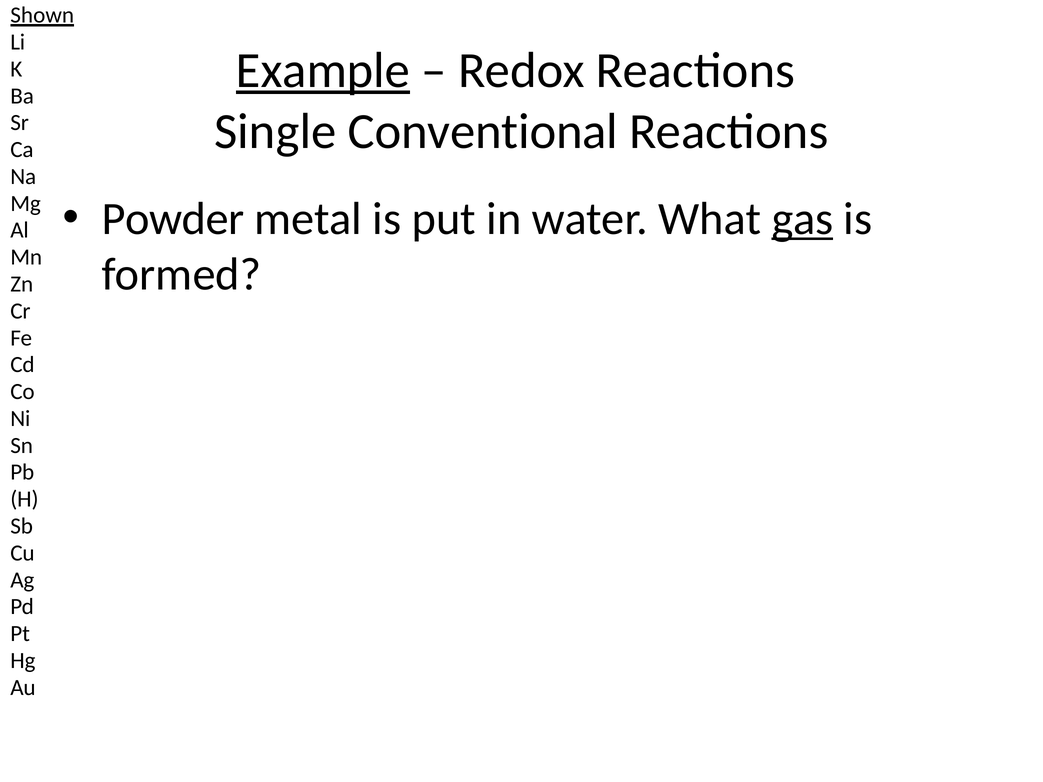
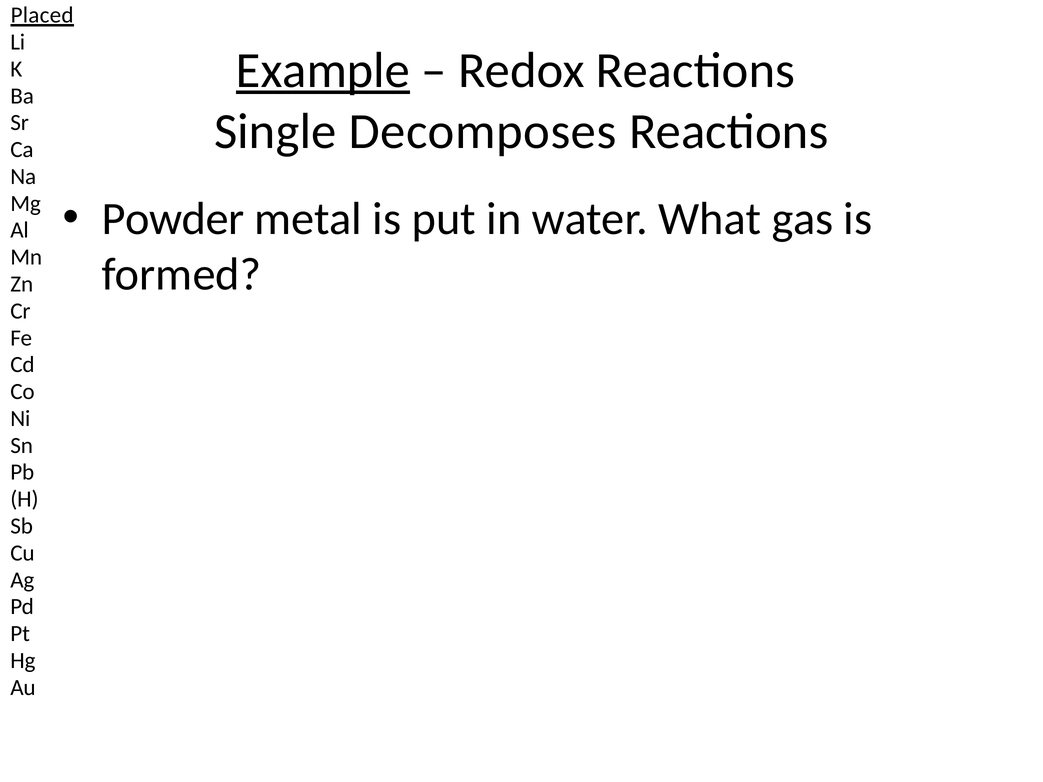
Shown: Shown -> Placed
Conventional: Conventional -> Decomposes
gas underline: present -> none
